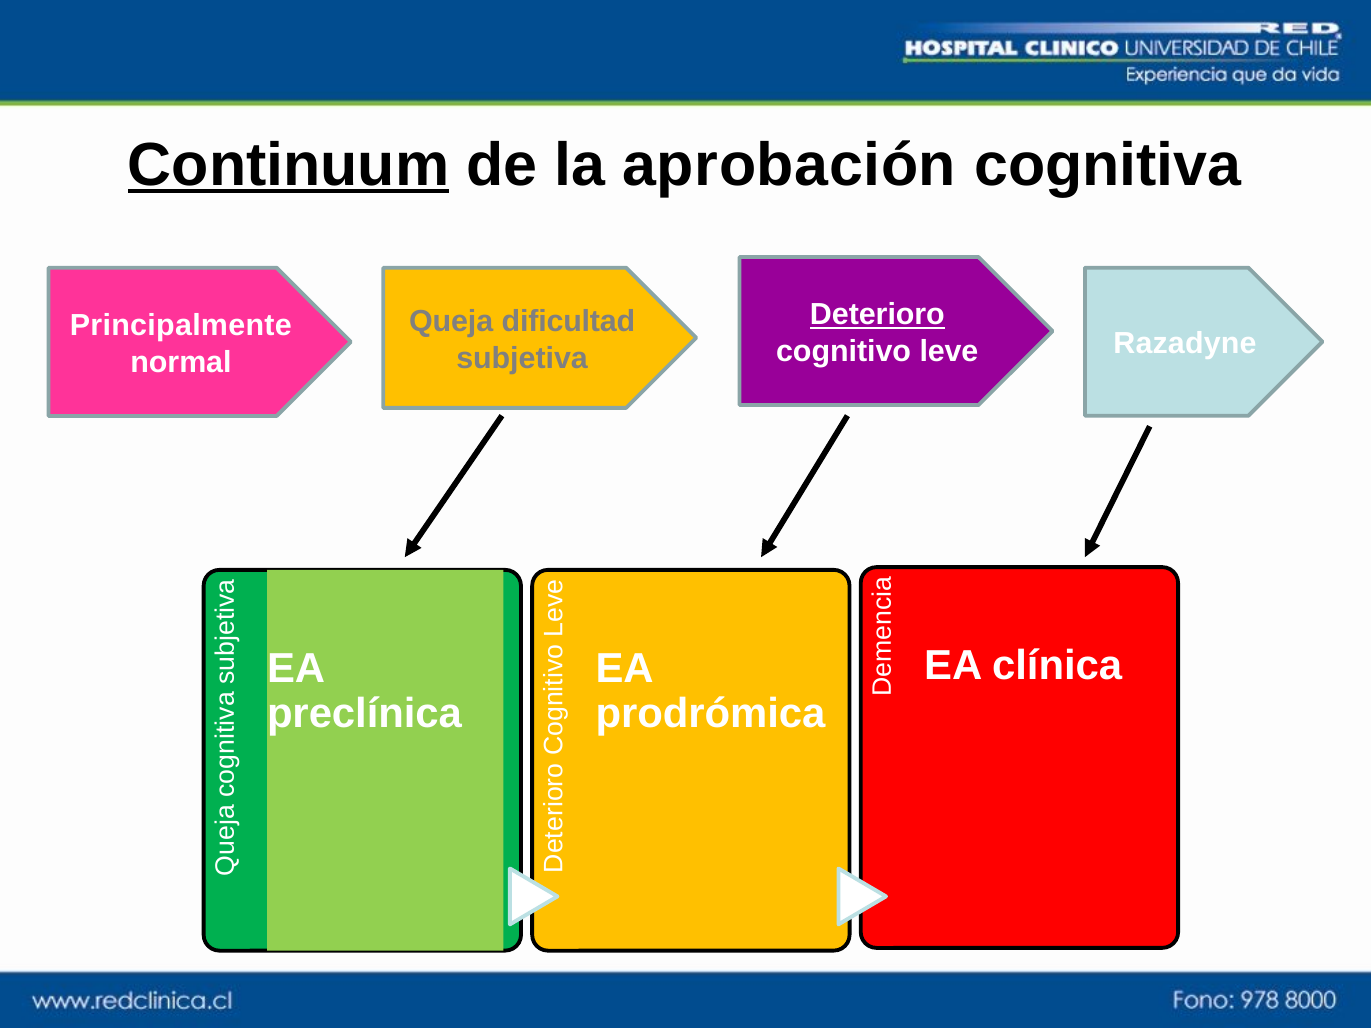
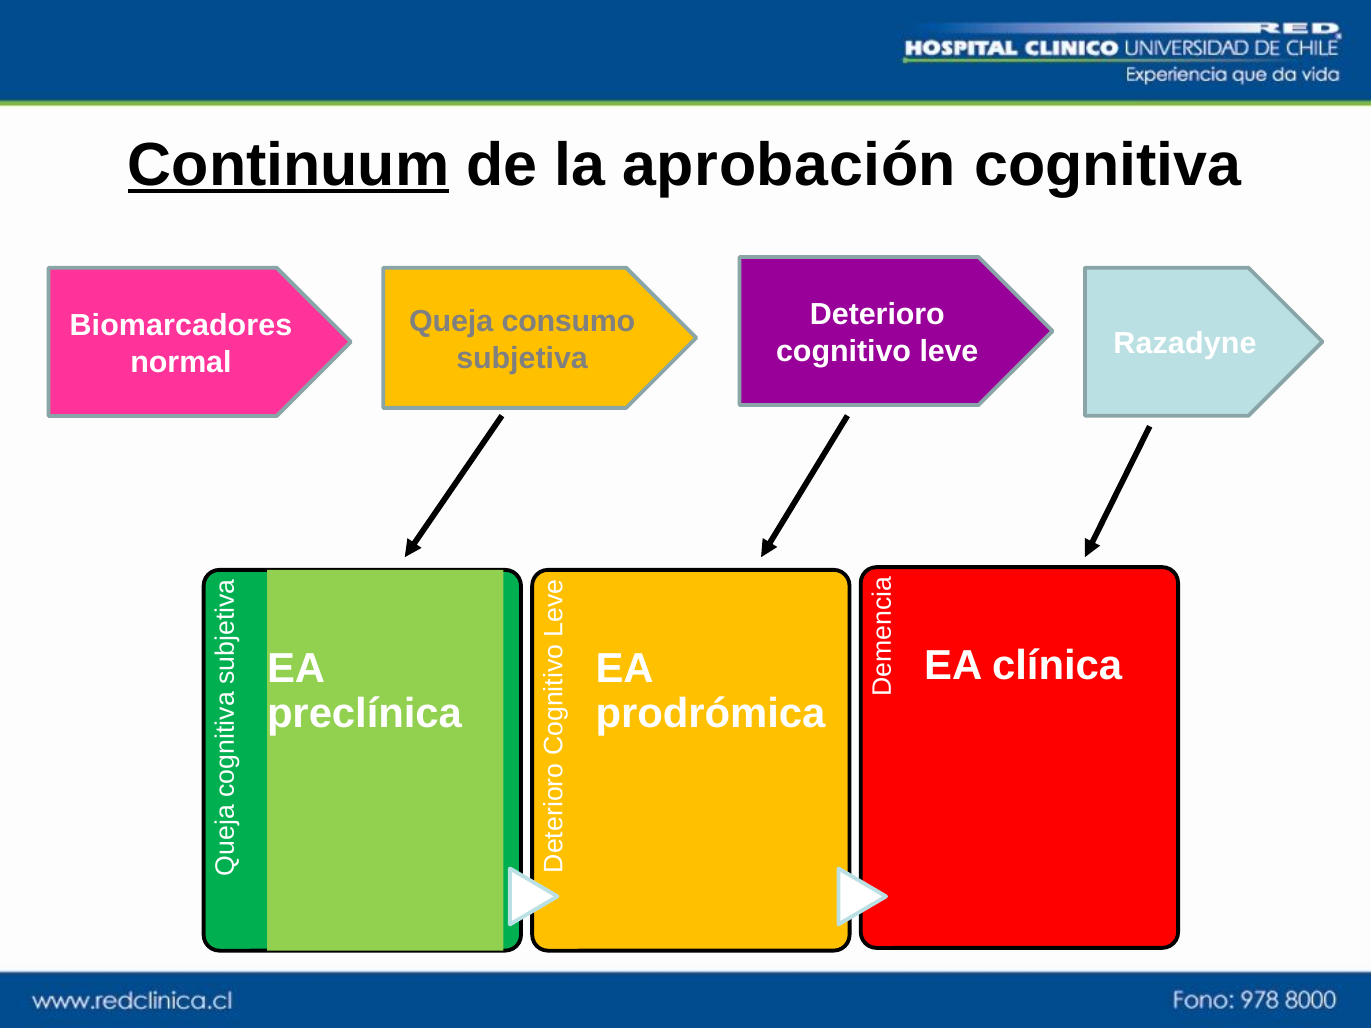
Deterioro underline: present -> none
dificultad: dificultad -> consumo
Principalmente: Principalmente -> Biomarcadores
